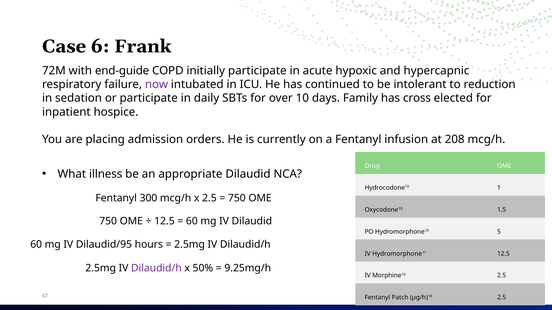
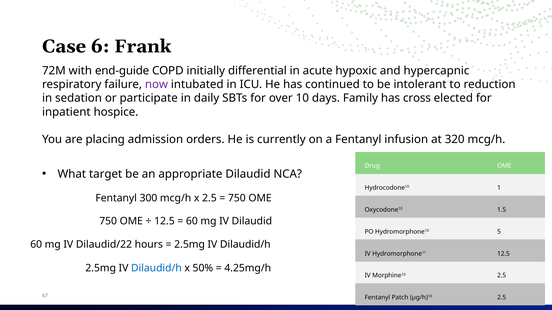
initially participate: participate -> differential
208: 208 -> 320
illness: illness -> target
Dilaudid/95: Dilaudid/95 -> Dilaudid/22
Dilaudid/h at (156, 269) colour: purple -> blue
9.25mg/h: 9.25mg/h -> 4.25mg/h
